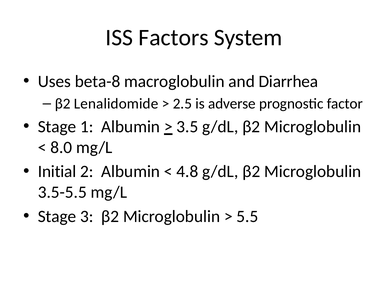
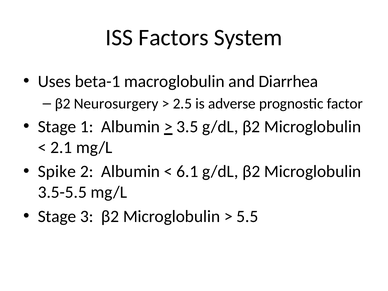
beta-8: beta-8 -> beta-1
Lenalidomide: Lenalidomide -> Neurosurgery
8.0: 8.0 -> 2.1
Initial: Initial -> Spike
4.8: 4.8 -> 6.1
